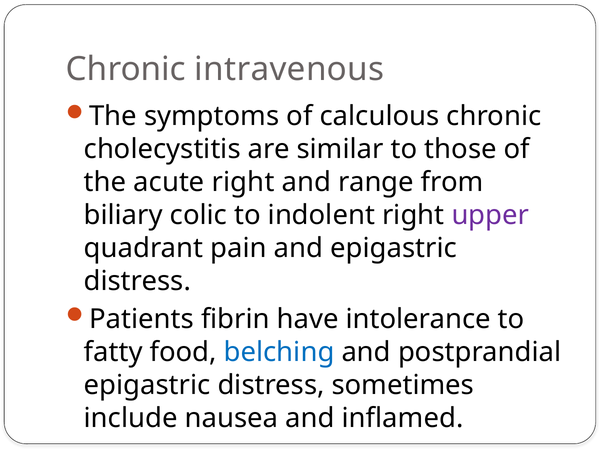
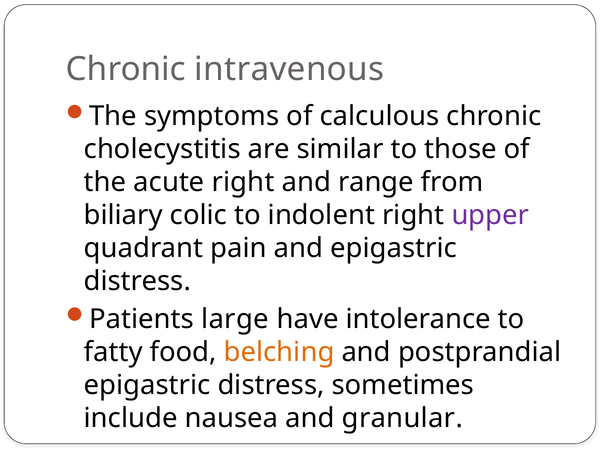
fibrin: fibrin -> large
belching colour: blue -> orange
inflamed: inflamed -> granular
